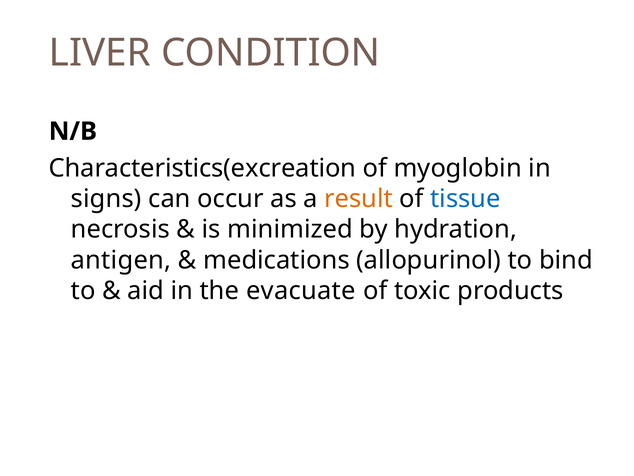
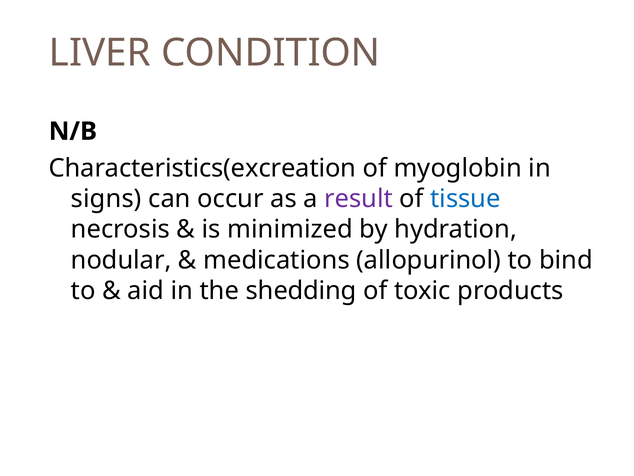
result colour: orange -> purple
antigen: antigen -> nodular
evacuate: evacuate -> shedding
